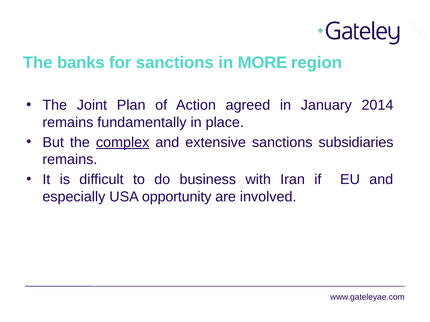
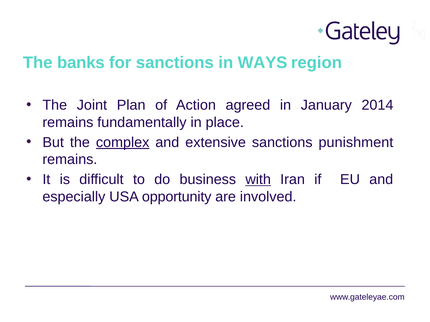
MORE: MORE -> WAYS
subsidiaries: subsidiaries -> punishment
with underline: none -> present
